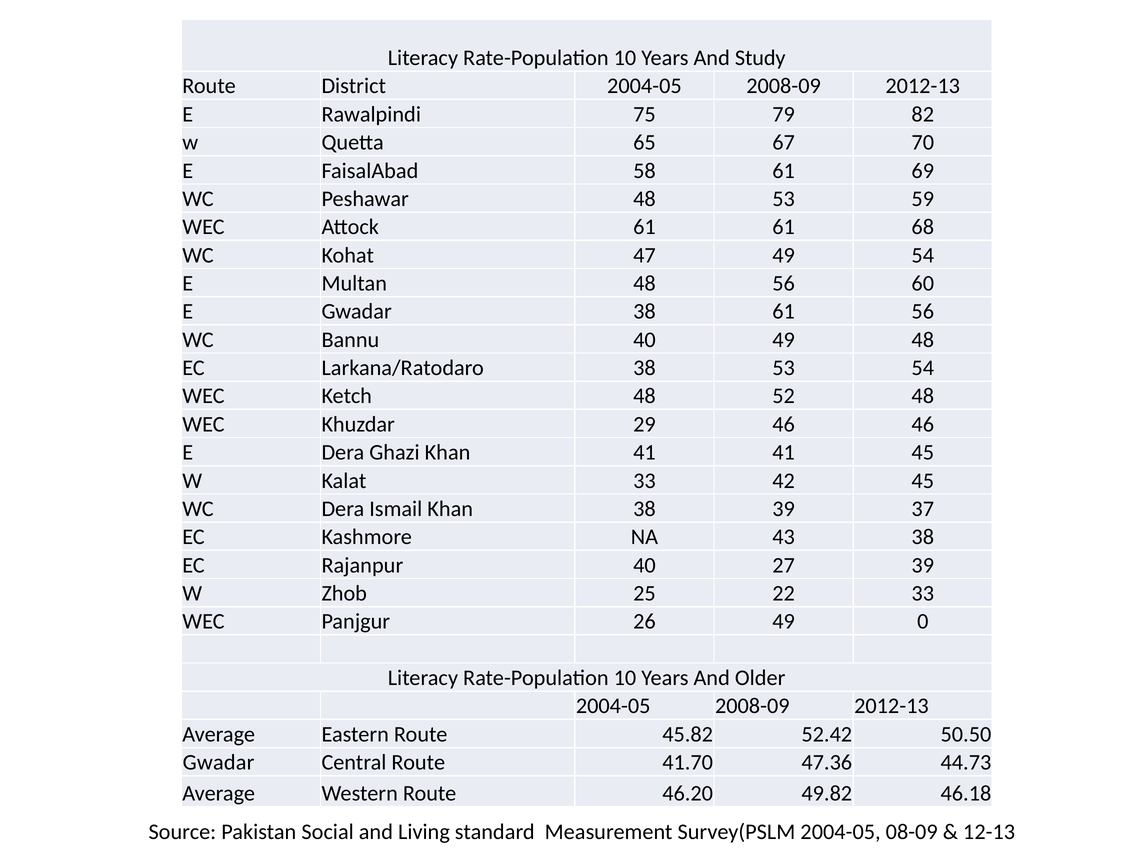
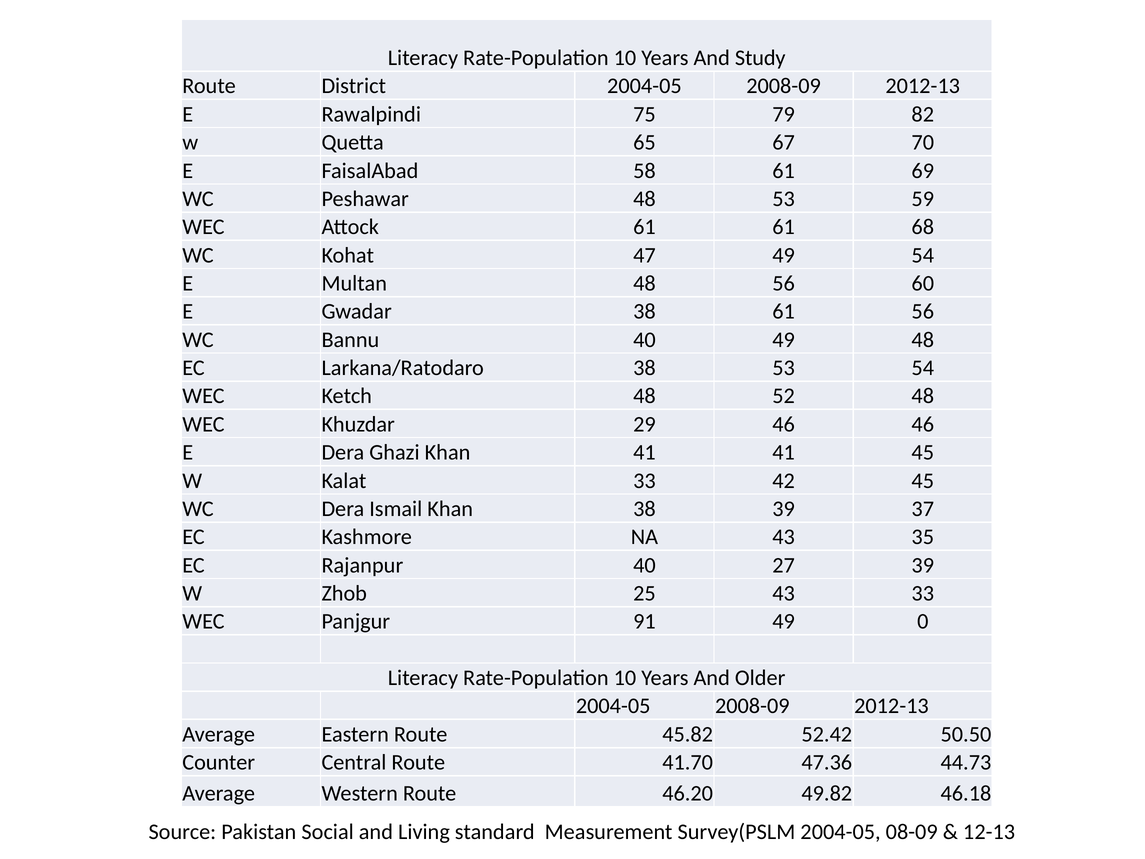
43 38: 38 -> 35
25 22: 22 -> 43
26: 26 -> 91
Gwadar at (219, 762): Gwadar -> Counter
